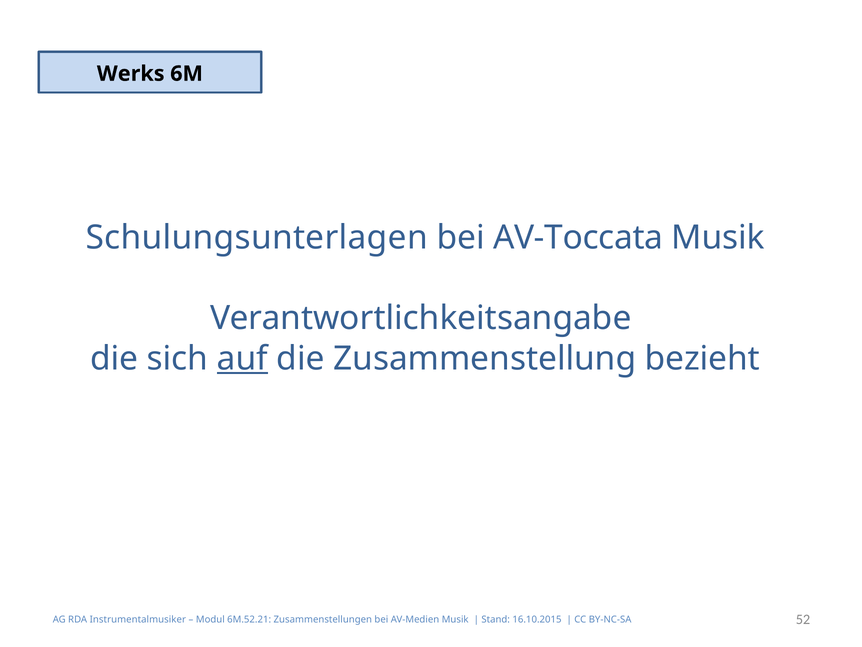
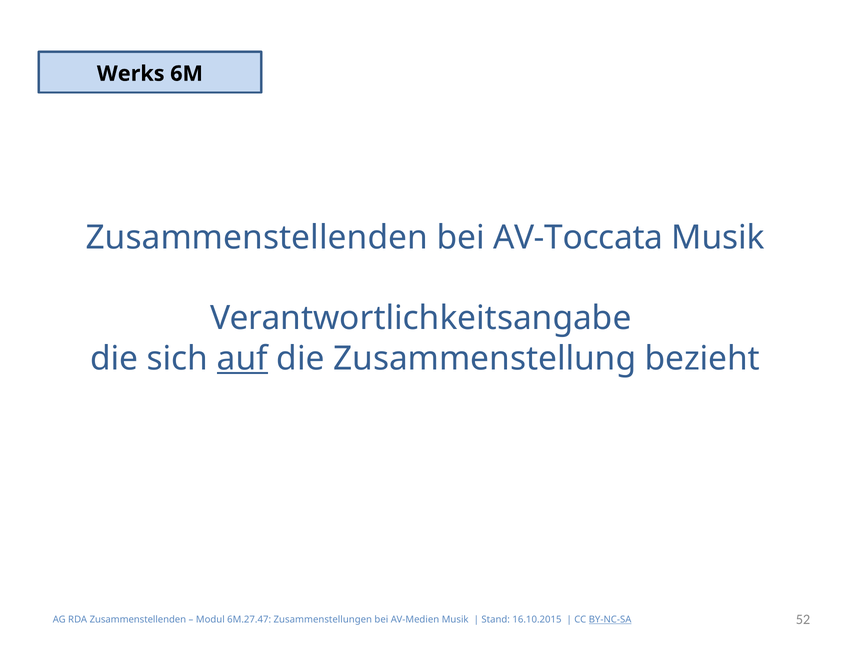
Schulungsunterlagen at (257, 238): Schulungsunterlagen -> Zusammenstellenden
RDA Instrumentalmusiker: Instrumentalmusiker -> Zusammenstellenden
6M.52.21: 6M.52.21 -> 6M.27.47
BY-NC-SA underline: none -> present
